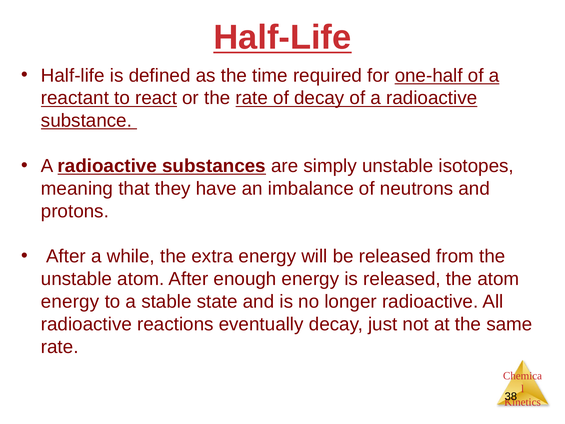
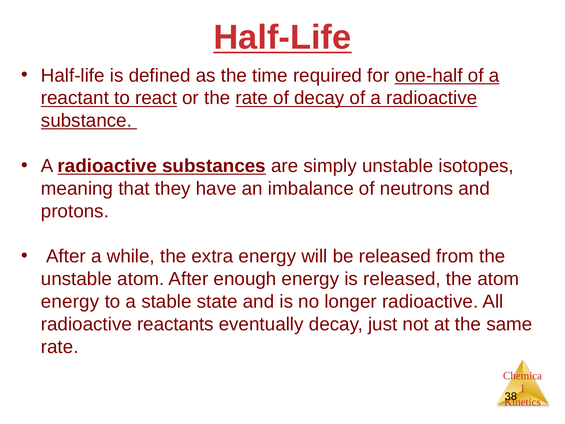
reactions: reactions -> reactants
